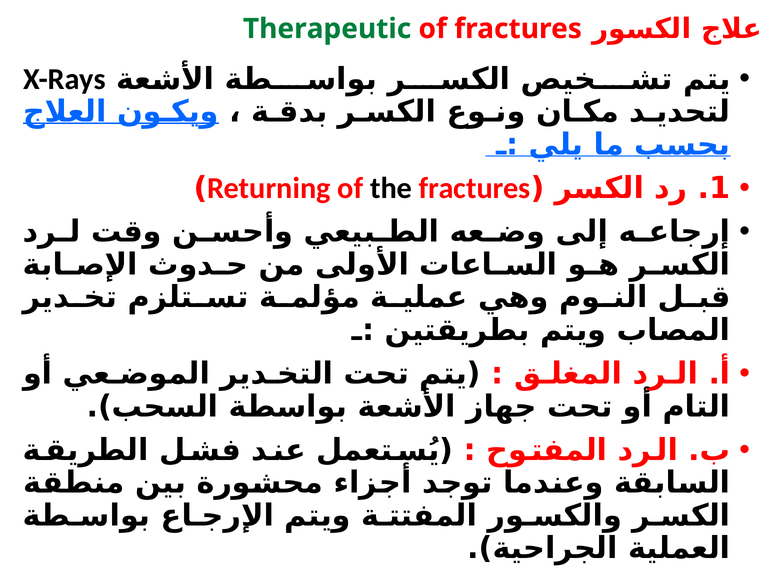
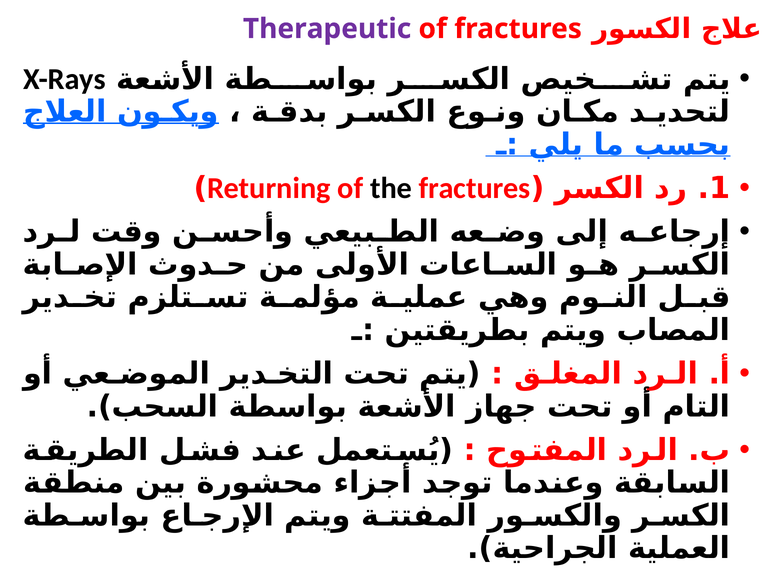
Therapeutic colour: green -> purple
